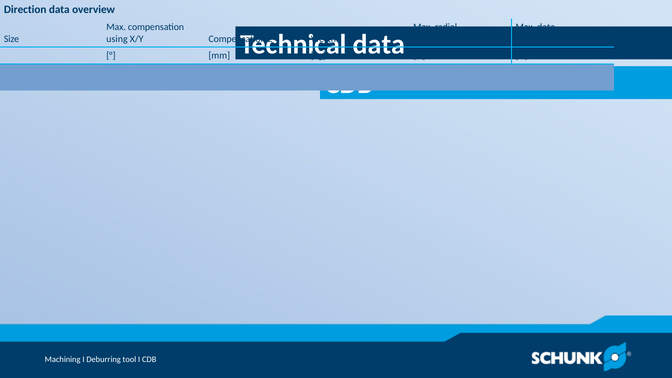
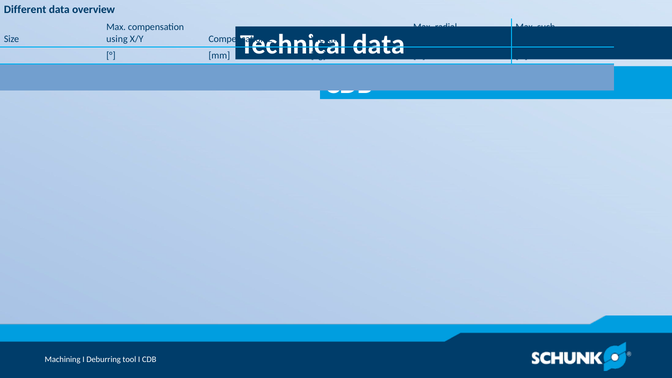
Direction: Direction -> Different
Max data: data -> such
